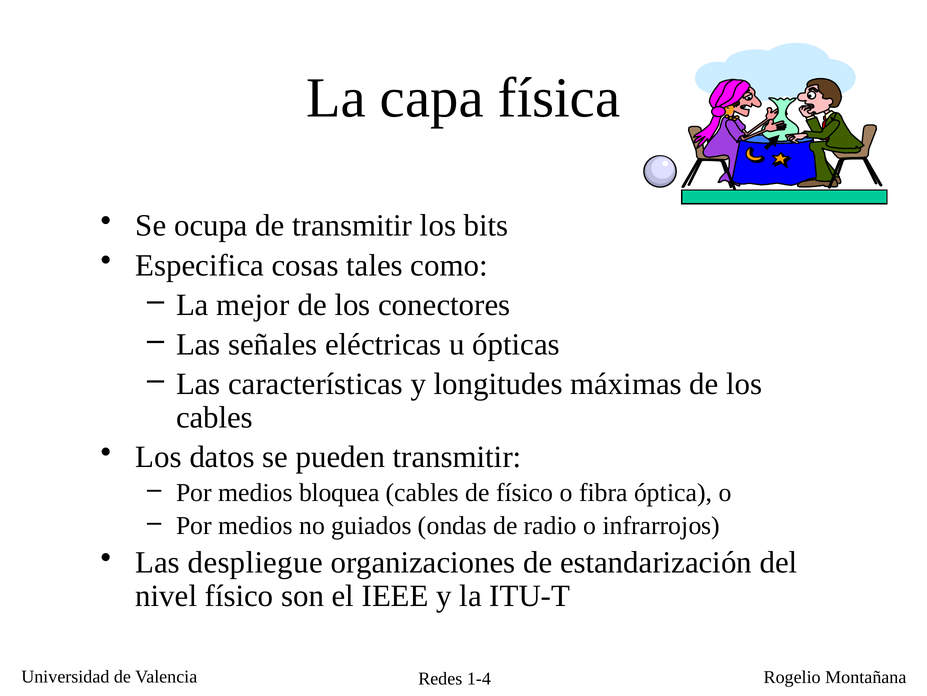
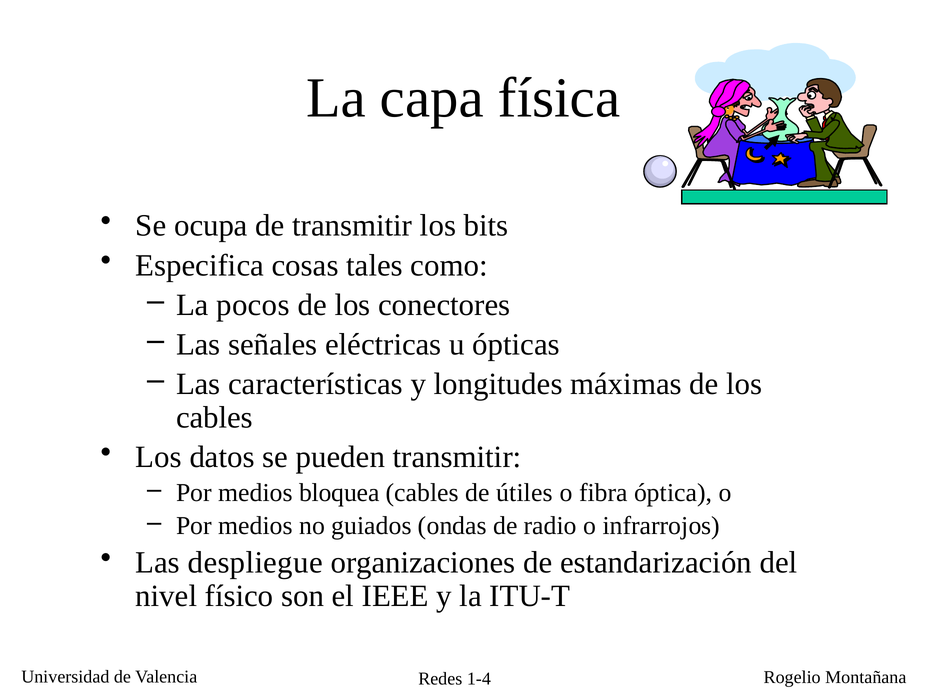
mejor: mejor -> pocos
de físico: físico -> útiles
